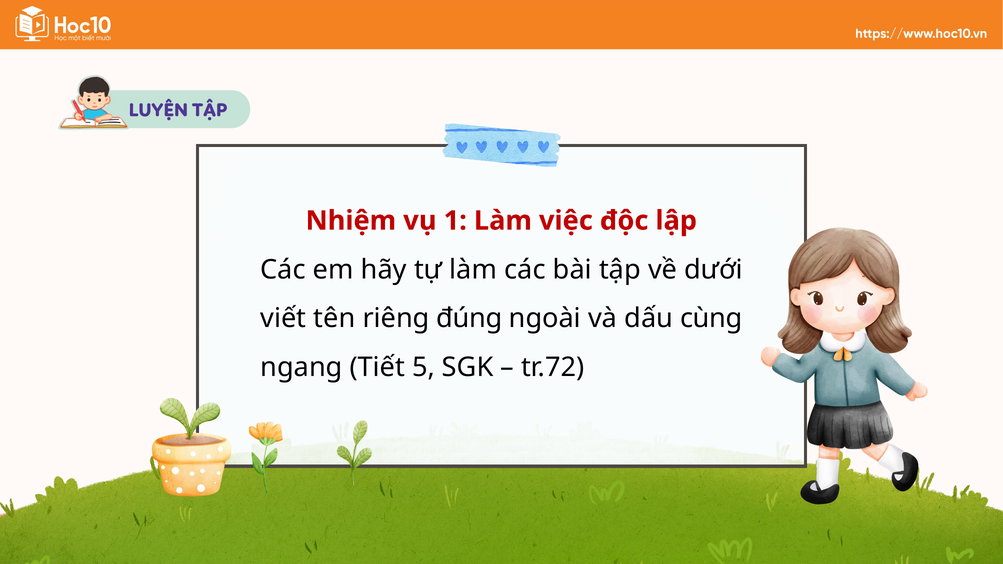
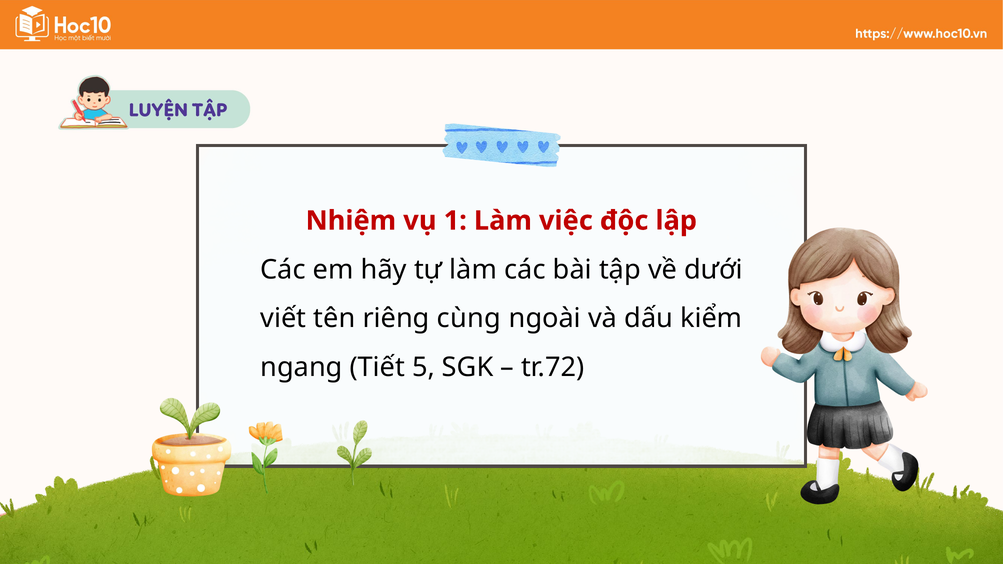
đúng: đúng -> cùng
cùng: cùng -> kiểm
